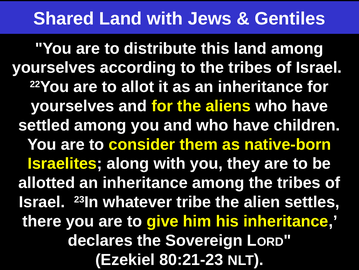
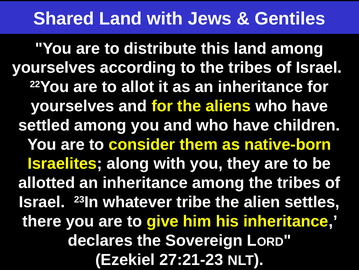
80:21-23: 80:21-23 -> 27:21-23
